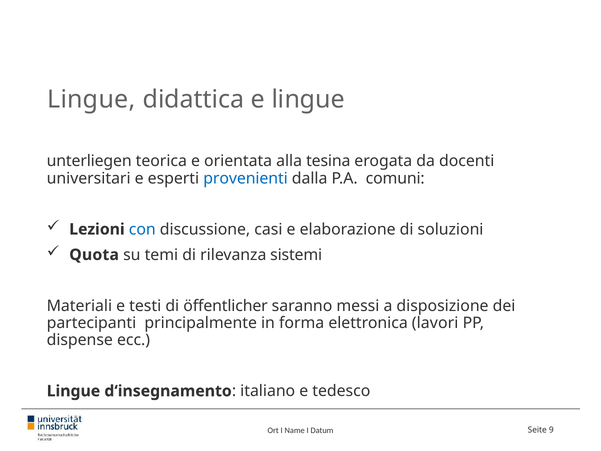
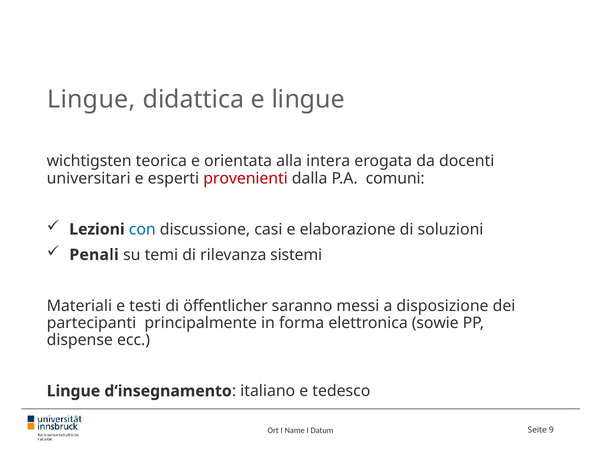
unterliegen: unterliegen -> wichtigsten
tesina: tesina -> intera
provenienti colour: blue -> red
Quota: Quota -> Penali
lavori: lavori -> sowie
